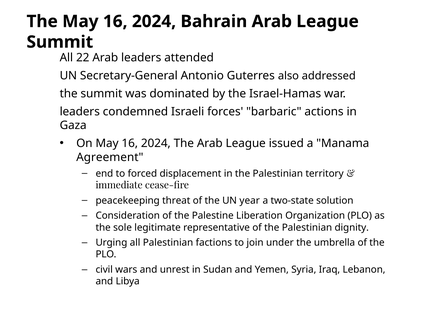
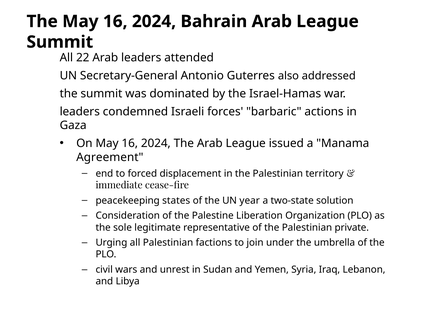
threat: threat -> states
dignity: dignity -> private
